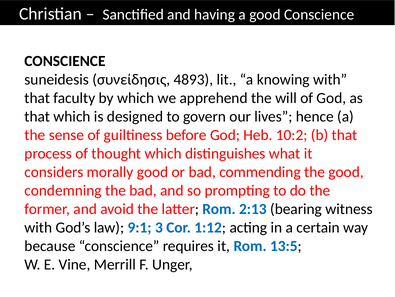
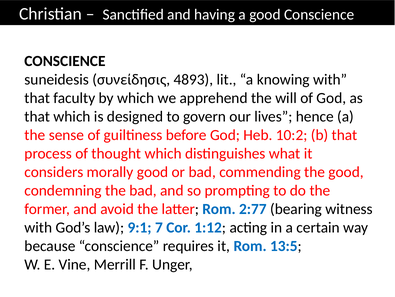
2:13: 2:13 -> 2:77
3: 3 -> 7
